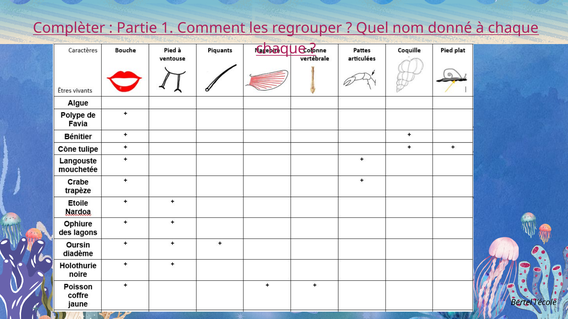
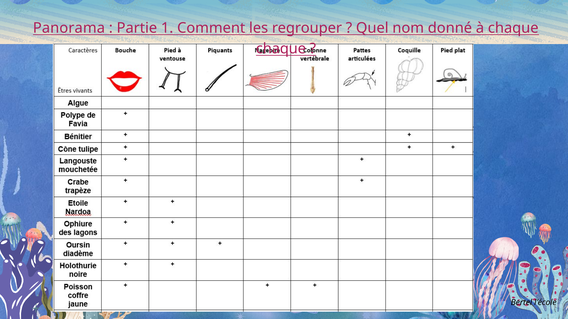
Complèter: Complèter -> Panorama
